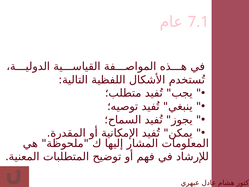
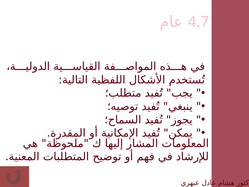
7.1: 7.1 -> 4.7
